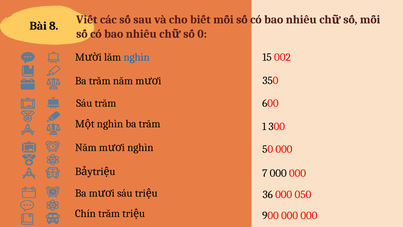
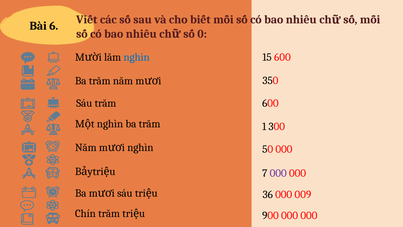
8: 8 -> 6
15 002: 002 -> 600
000 at (278, 173) colour: black -> purple
050: 050 -> 009
